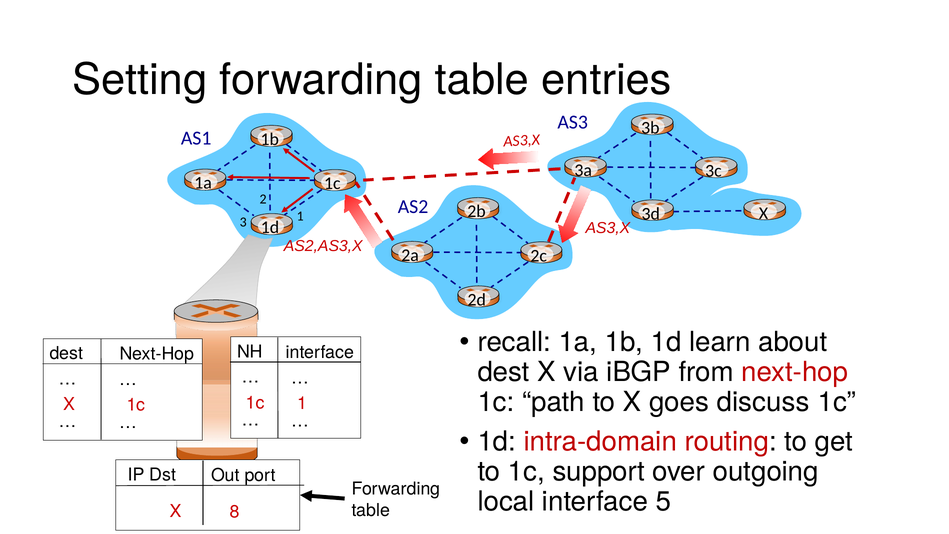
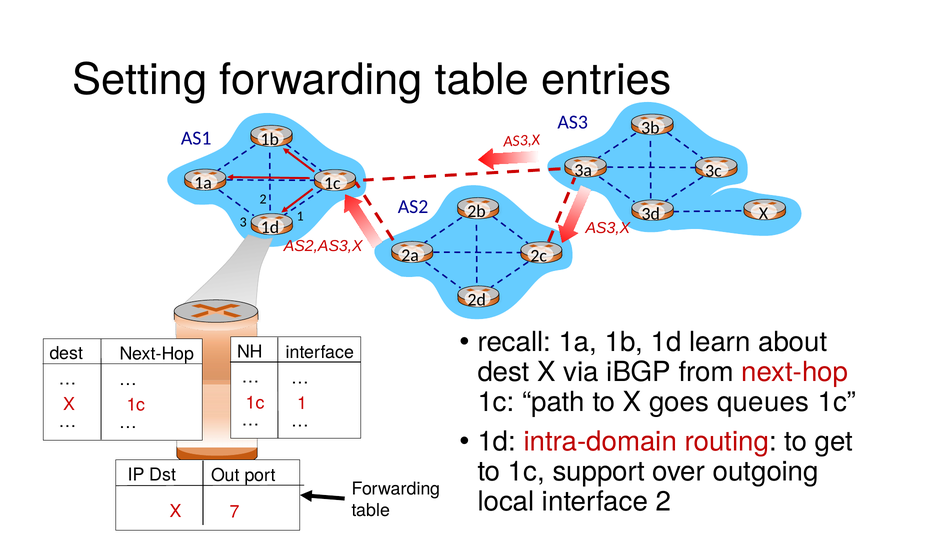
discuss: discuss -> queues
interface 5: 5 -> 2
8: 8 -> 7
